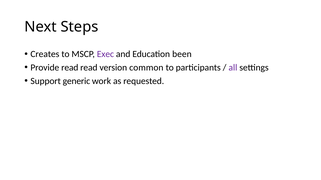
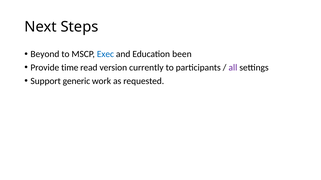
Creates: Creates -> Beyond
Exec colour: purple -> blue
Provide read: read -> time
common: common -> currently
